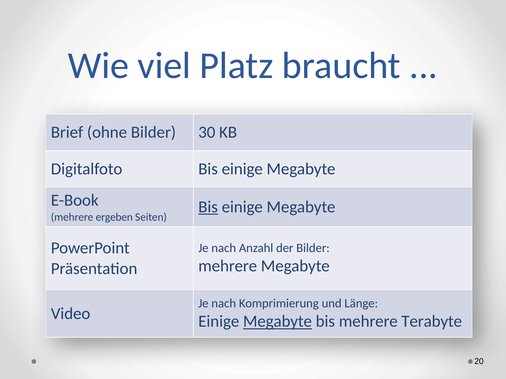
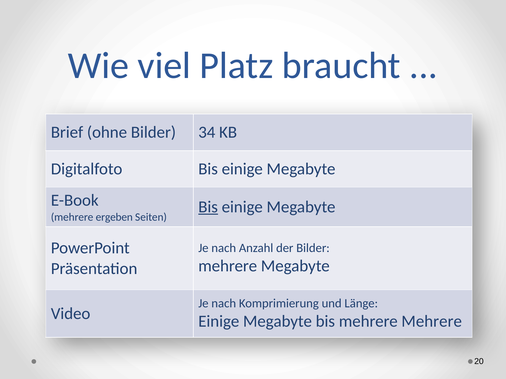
30: 30 -> 34
Megabyte at (277, 322) underline: present -> none
mehrere Terabyte: Terabyte -> Mehrere
